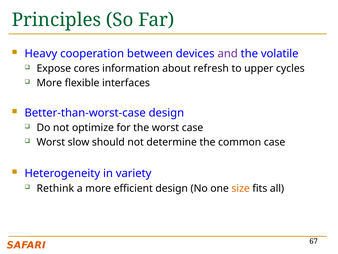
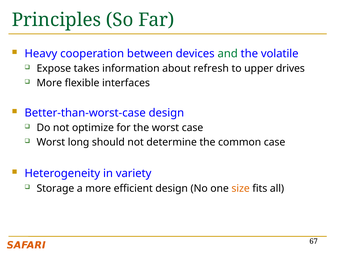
and colour: purple -> green
cores: cores -> takes
cycles: cycles -> drives
slow: slow -> long
Rethink: Rethink -> Storage
